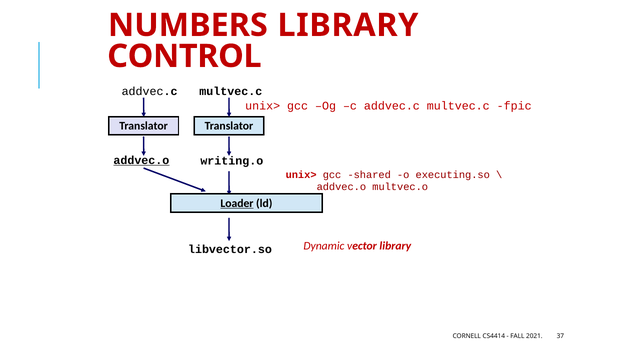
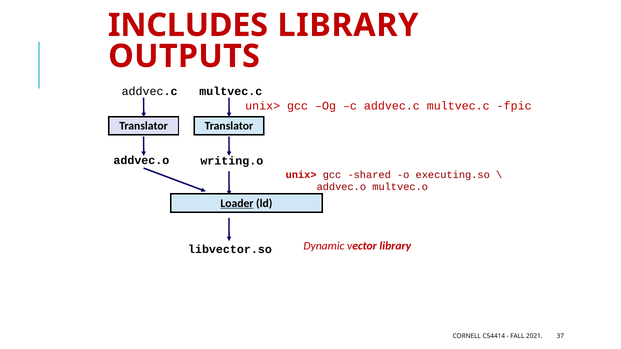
NUMBERS: NUMBERS -> INCLUDES
CONTROL: CONTROL -> OUTPUTS
addvec.o at (141, 160) underline: present -> none
